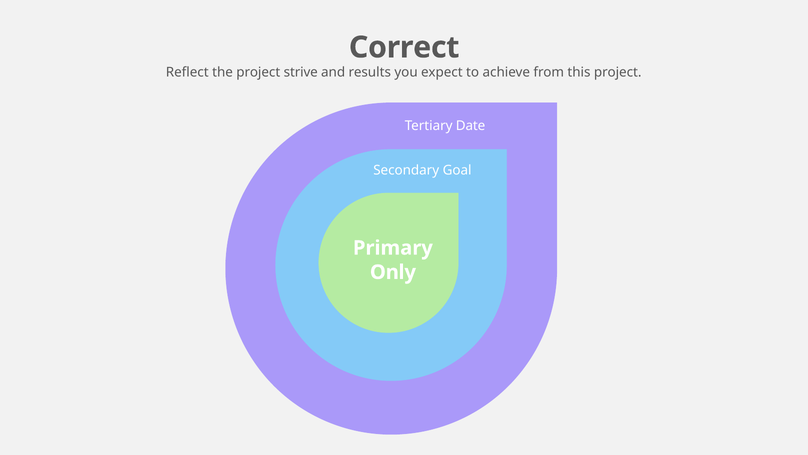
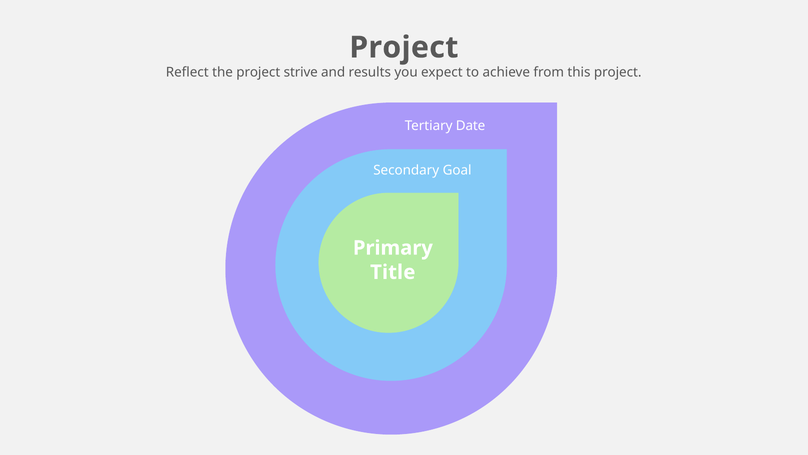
Correct at (404, 47): Correct -> Project
Only: Only -> Title
